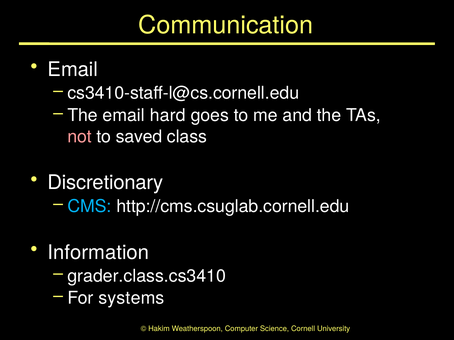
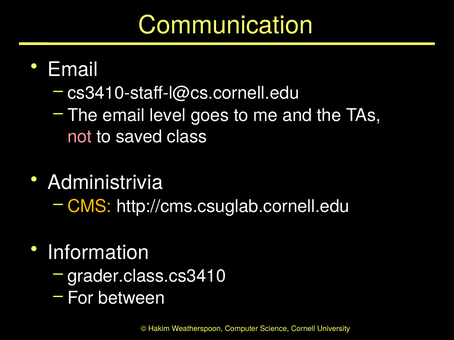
hard: hard -> level
Discretionary: Discretionary -> Administrivia
CMS colour: light blue -> yellow
systems: systems -> between
